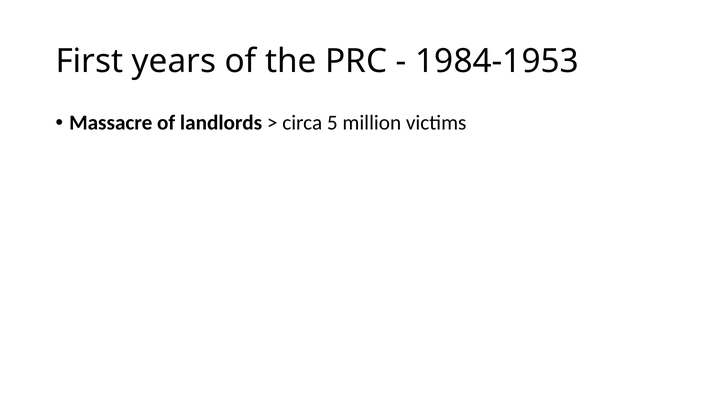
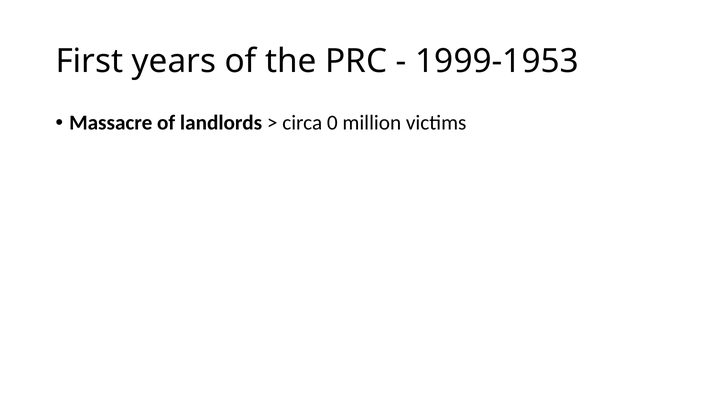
1984-1953: 1984-1953 -> 1999-1953
5: 5 -> 0
